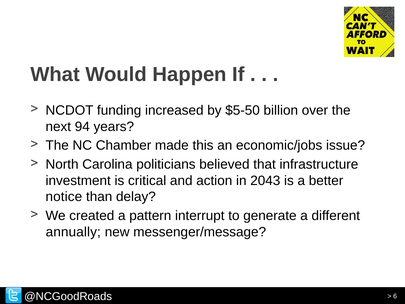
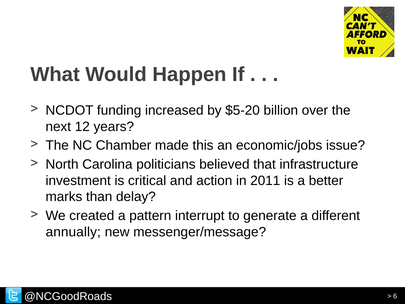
$5-50: $5-50 -> $5-20
94: 94 -> 12
2043: 2043 -> 2011
notice: notice -> marks
